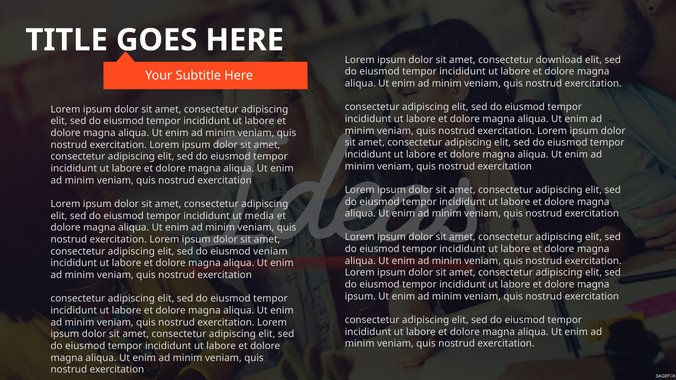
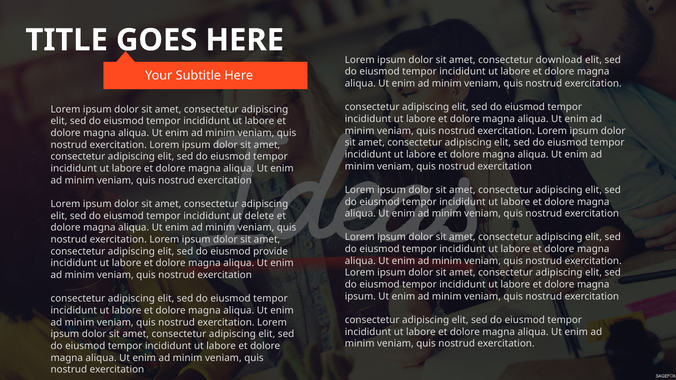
media: media -> delete
eiusmod veniam: veniam -> provide
